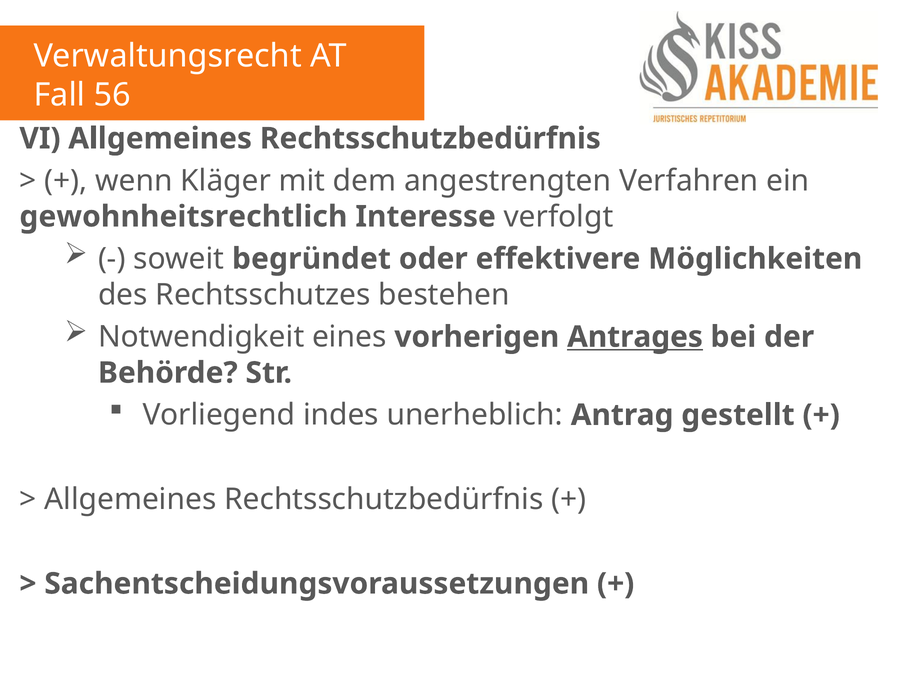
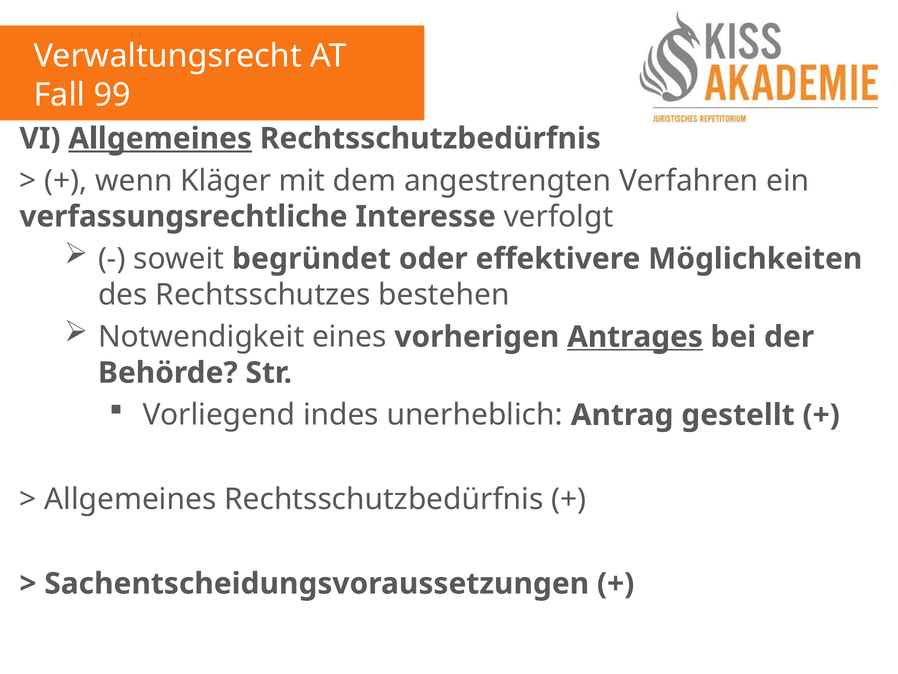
56: 56 -> 99
Allgemeines at (160, 138) underline: none -> present
gewohnheitsrechtlich: gewohnheitsrechtlich -> verfassungsrechtliche
